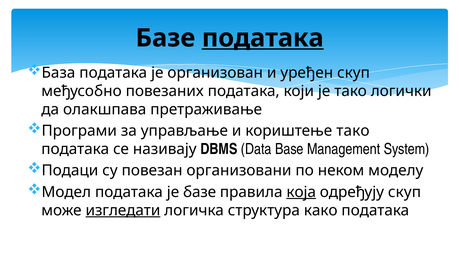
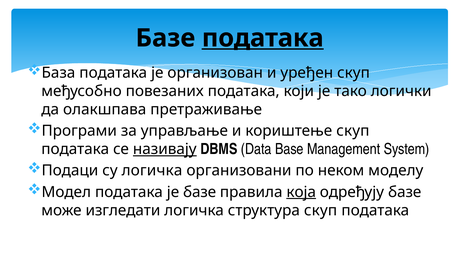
кориштење тако: тако -> скуп
називају underline: none -> present
су повезан: повезан -> логичка
одређују скуп: скуп -> базе
изгледати underline: present -> none
структура како: како -> скуп
